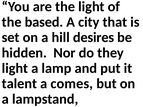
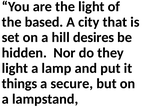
talent: talent -> things
comes: comes -> secure
